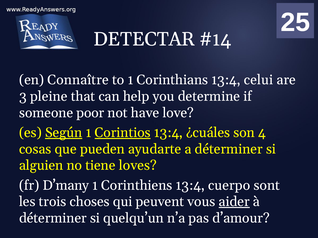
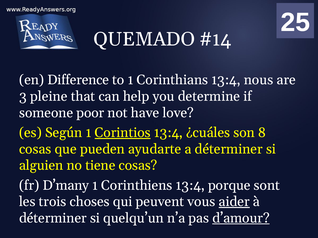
DETECTAR: DETECTAR -> QUEMADO
Connaître: Connaître -> Difference
celui: celui -> nous
Según underline: present -> none
4: 4 -> 8
tiene loves: loves -> cosas
cuerpo: cuerpo -> porque
d’amour underline: none -> present
